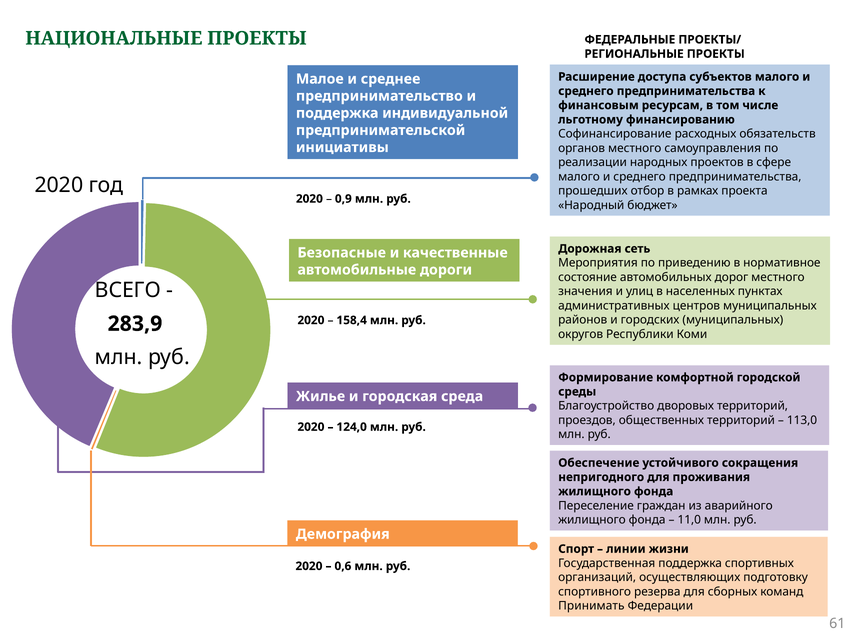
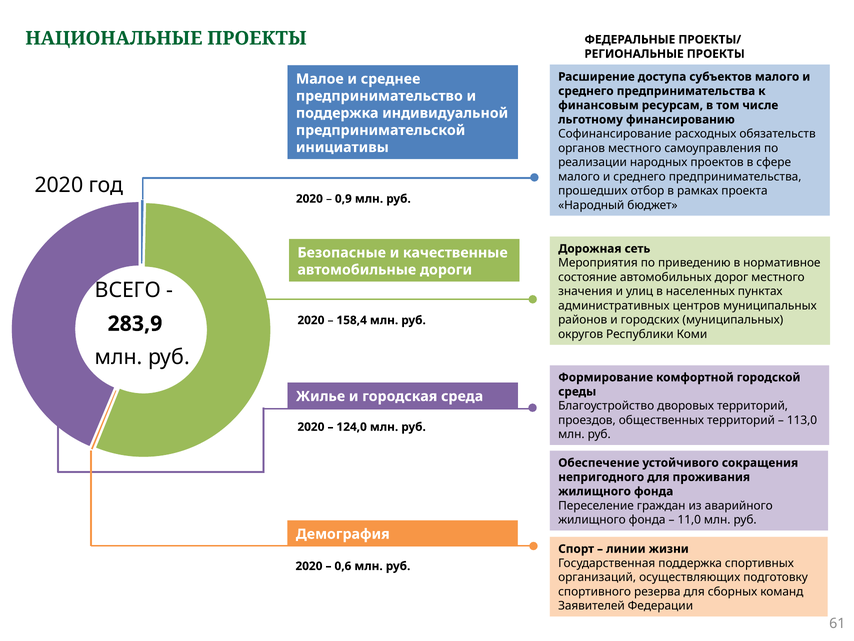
Принимать: Принимать -> Заявителей
